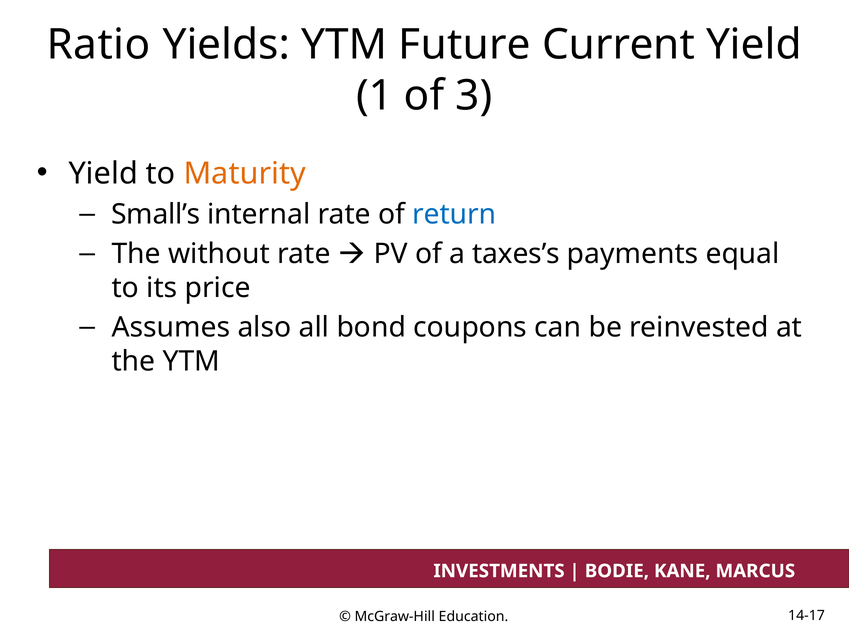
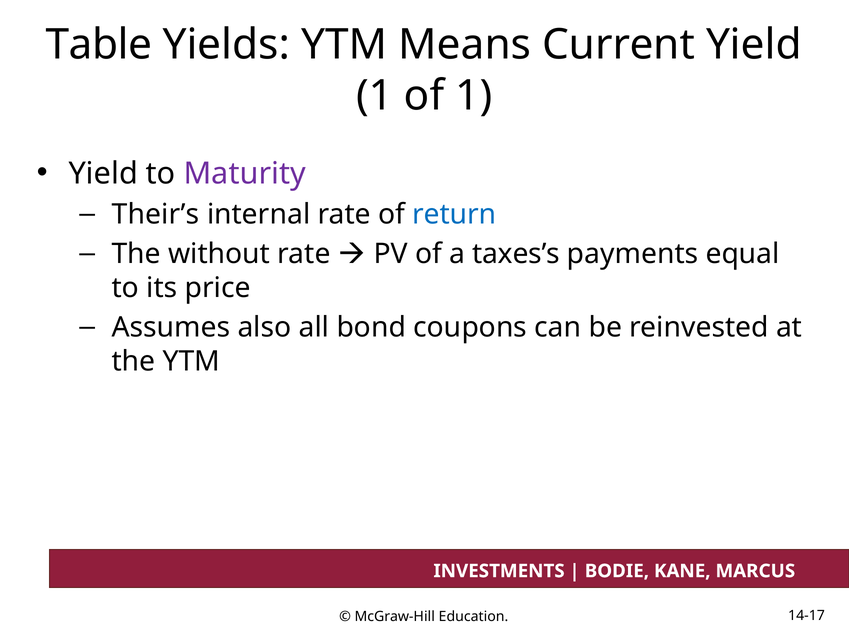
Ratio: Ratio -> Table
Future: Future -> Means
of 3: 3 -> 1
Maturity colour: orange -> purple
Small’s: Small’s -> Their’s
